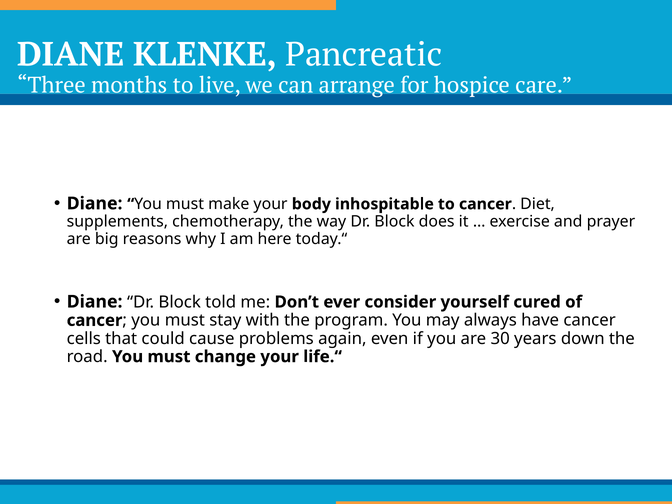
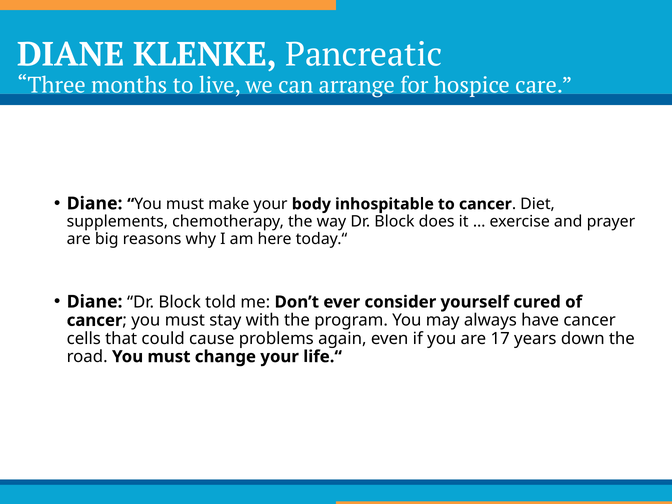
30: 30 -> 17
